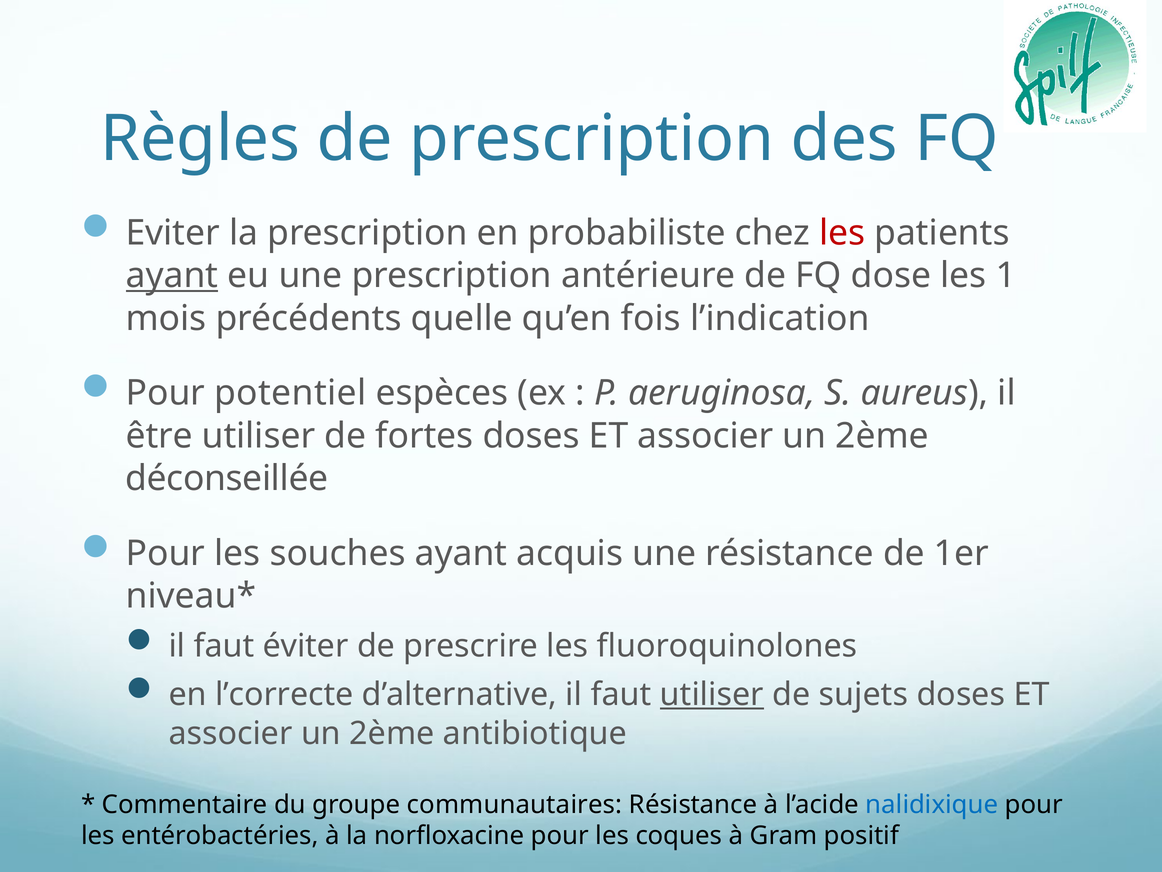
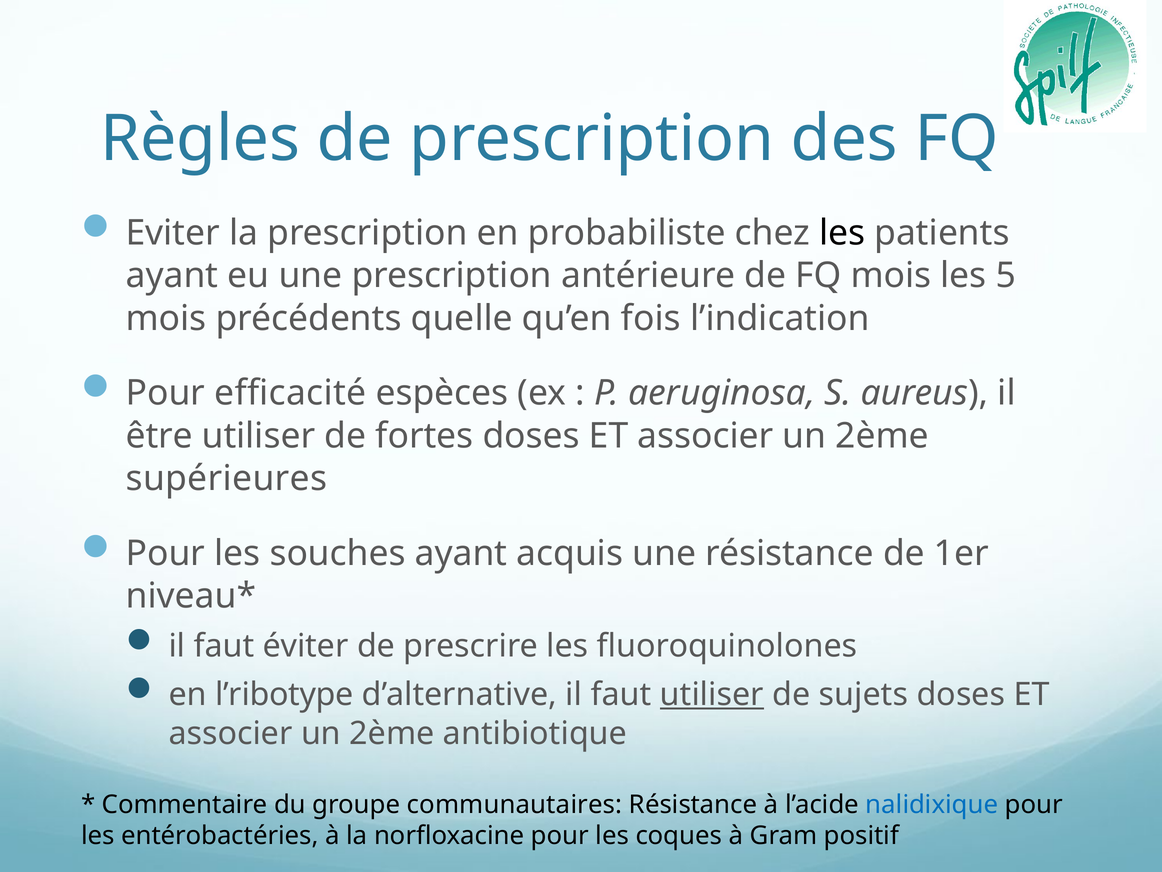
les at (842, 233) colour: red -> black
ayant at (172, 276) underline: present -> none
FQ dose: dose -> mois
1: 1 -> 5
potentiel: potentiel -> efficacité
déconseillée: déconseillée -> supérieures
l’correcte: l’correcte -> l’ribotype
